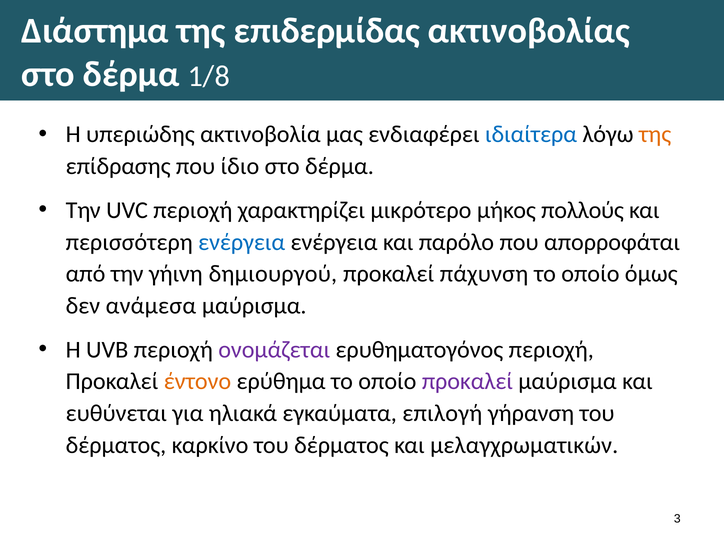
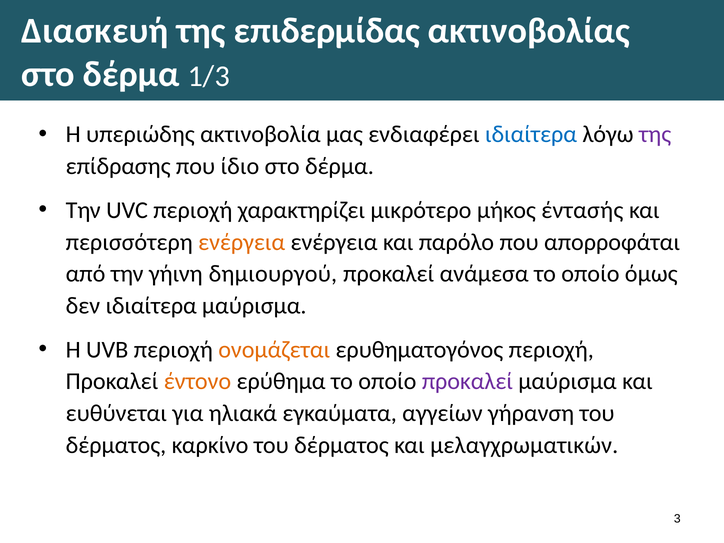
Διάστημα: Διάστημα -> Διασκευή
1/8: 1/8 -> 1/3
της at (655, 135) colour: orange -> purple
πολλούς: πολλούς -> έντασής
ενέργεια at (242, 242) colour: blue -> orange
πάχυνση: πάχυνση -> ανάμεσα
δεν ανάμεσα: ανάμεσα -> ιδιαίτερα
ονομάζεται colour: purple -> orange
επιλογή: επιλογή -> αγγείων
